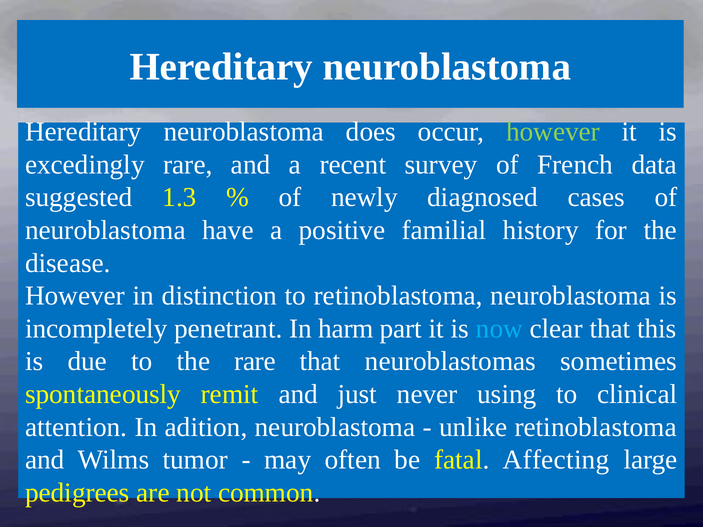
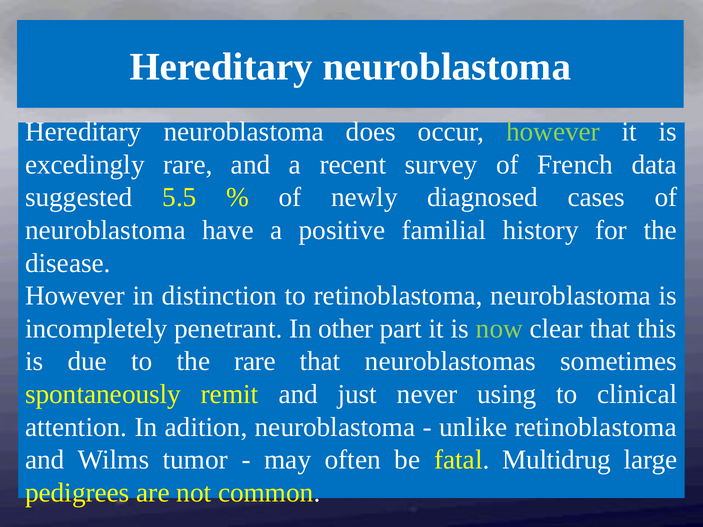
1.3: 1.3 -> 5.5
harm: harm -> other
now colour: light blue -> light green
Affecting: Affecting -> Multidrug
